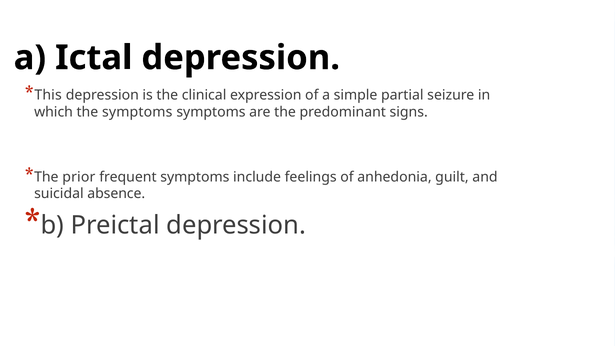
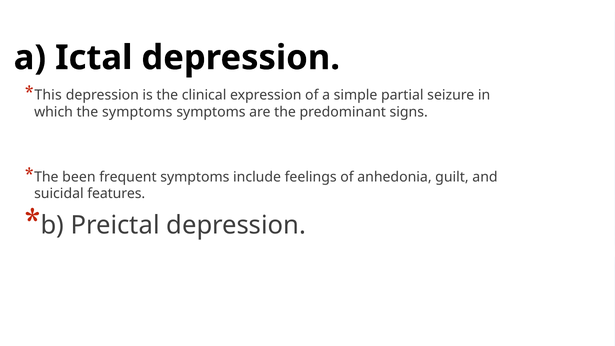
prior: prior -> been
absence: absence -> features
